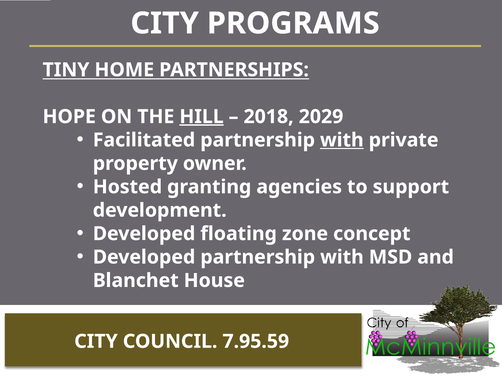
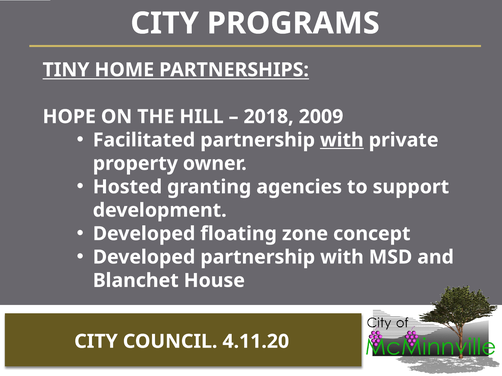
HILL underline: present -> none
2029: 2029 -> 2009
7.95.59: 7.95.59 -> 4.11.20
